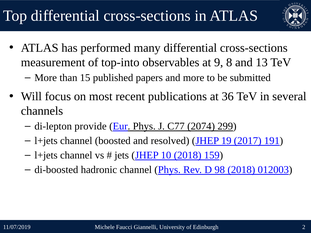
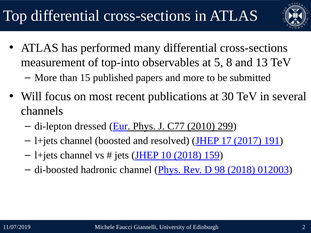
9: 9 -> 5
36: 36 -> 30
provide: provide -> dressed
2074: 2074 -> 2010
19: 19 -> 17
